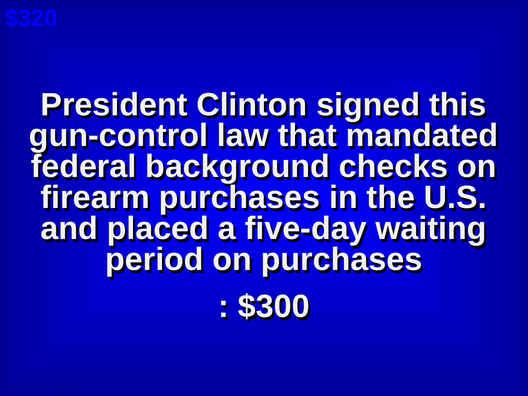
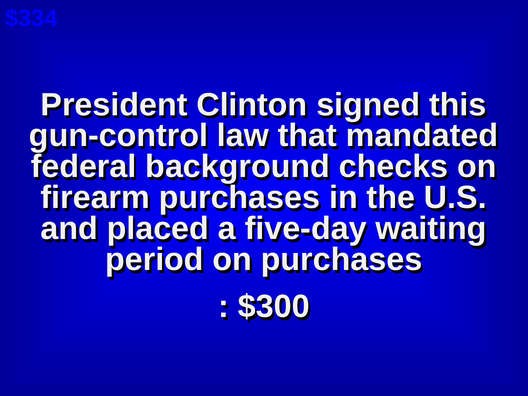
$320: $320 -> $334
